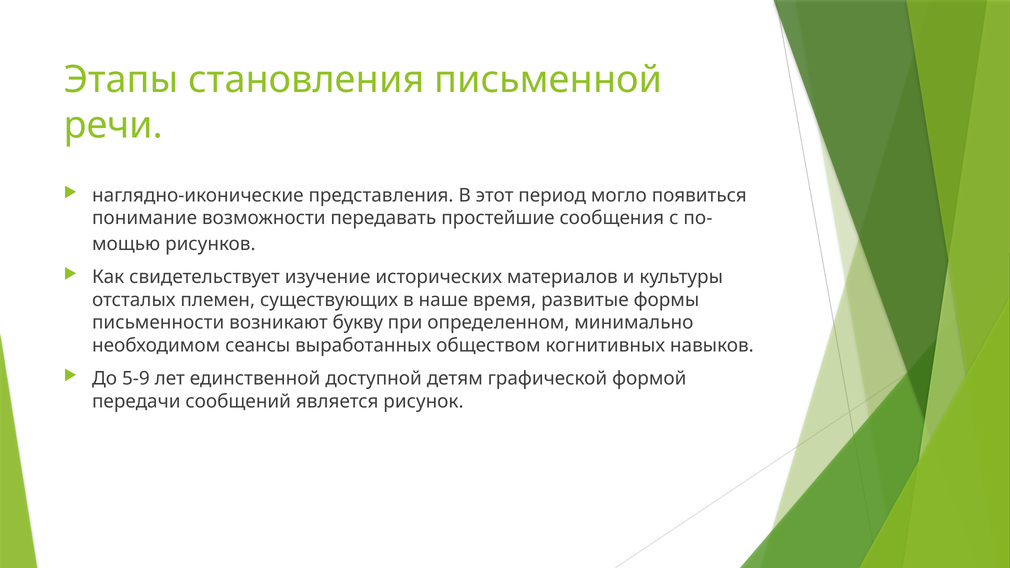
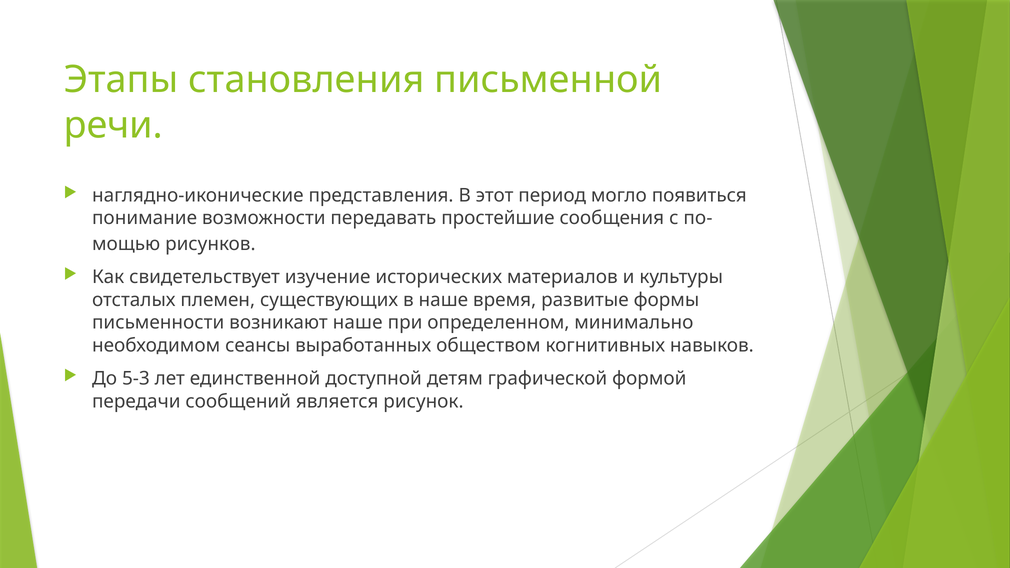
возникают букву: букву -> наше
5-9: 5-9 -> 5-3
